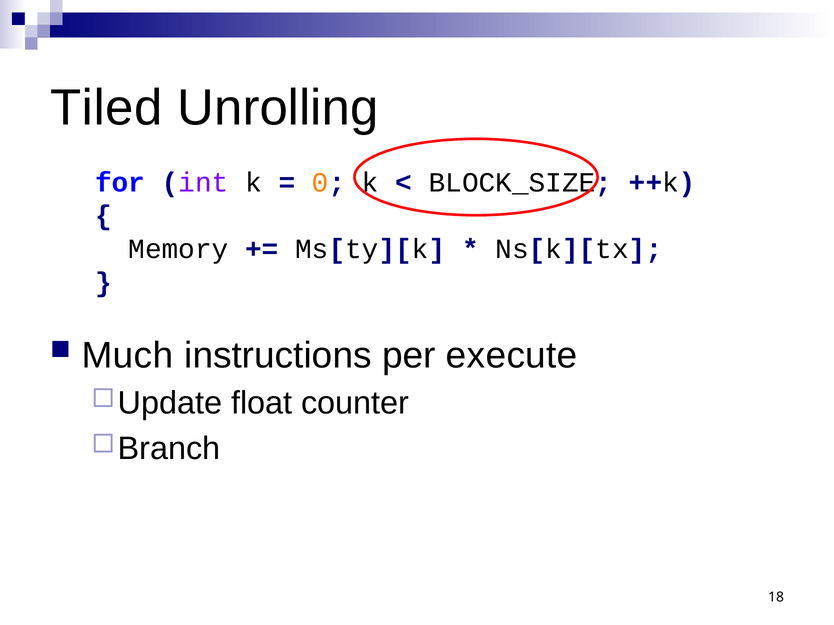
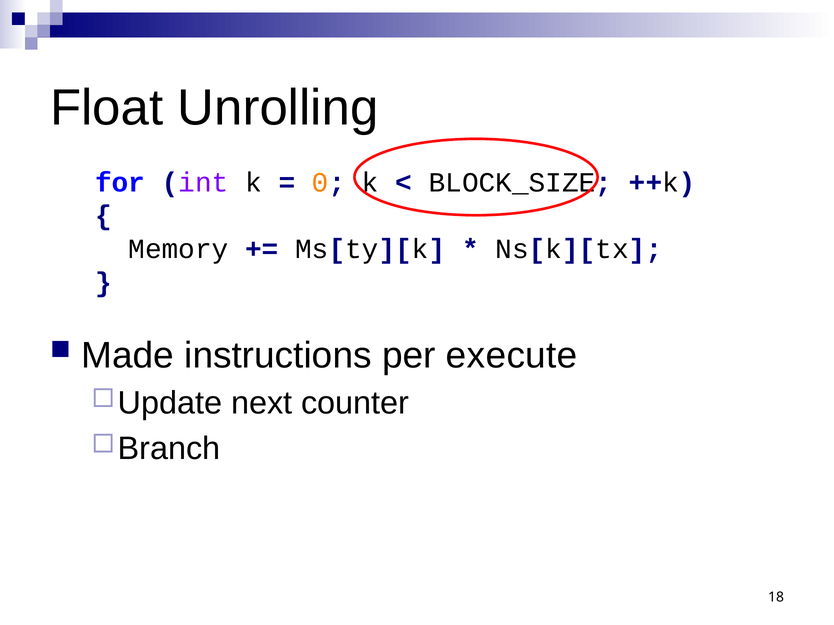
Tiled: Tiled -> Float
Much: Much -> Made
float: float -> next
